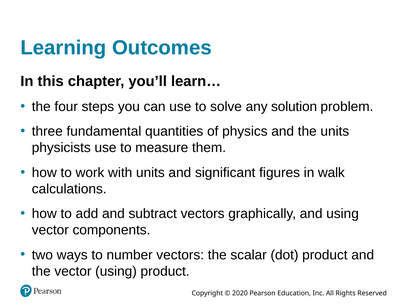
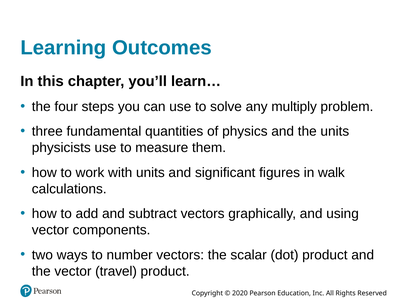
solution: solution -> multiply
vector using: using -> travel
